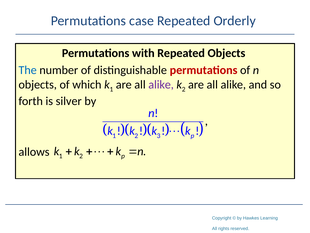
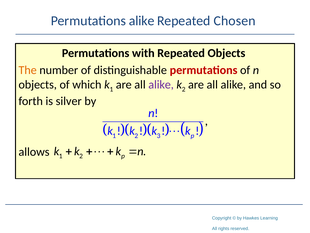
Permutations case: case -> alike
Orderly: Orderly -> Chosen
The colour: blue -> orange
